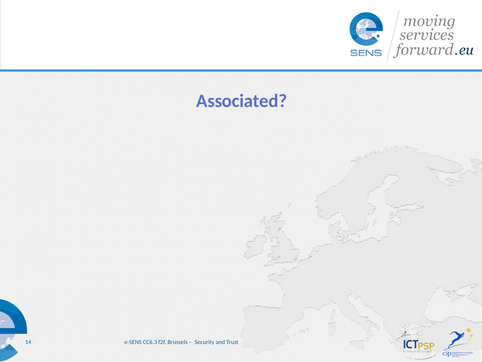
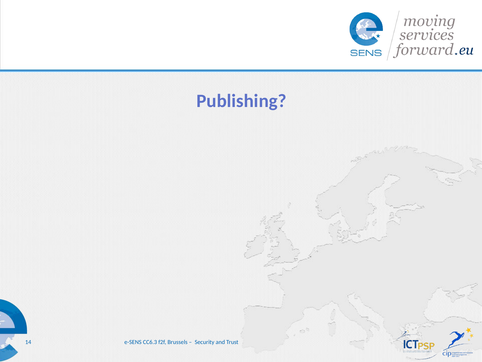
Associated: Associated -> Publishing
